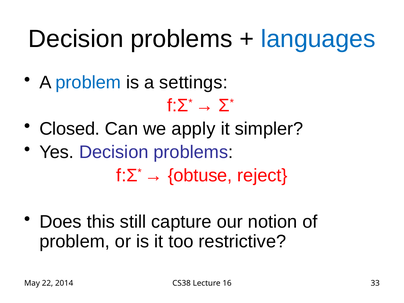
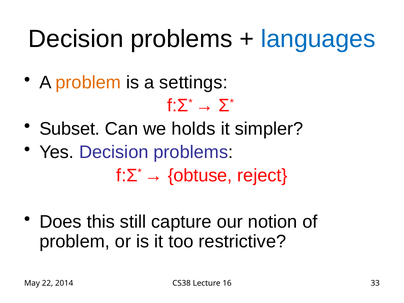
problem at (88, 82) colour: blue -> orange
Closed: Closed -> Subset
apply: apply -> holds
